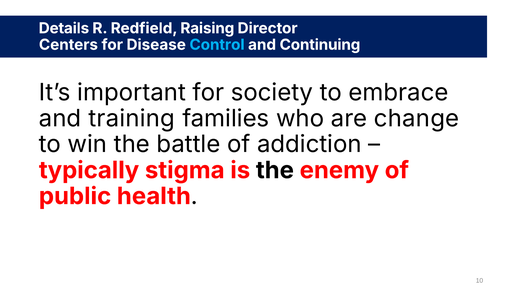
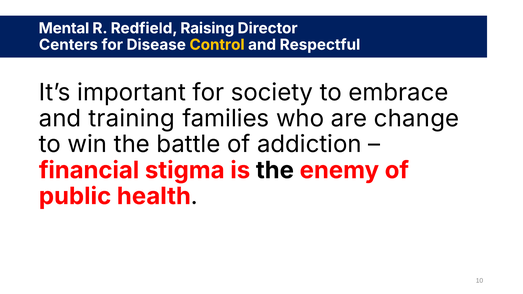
Details: Details -> Mental
Control colour: light blue -> yellow
Continuing: Continuing -> Respectful
typically: typically -> financial
